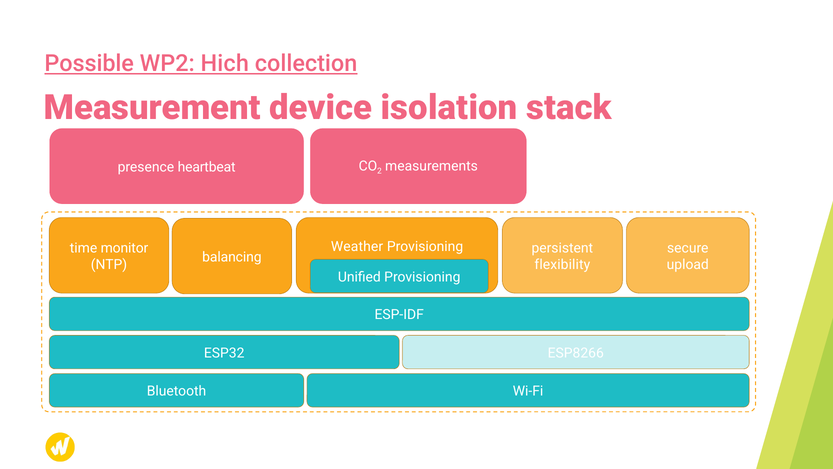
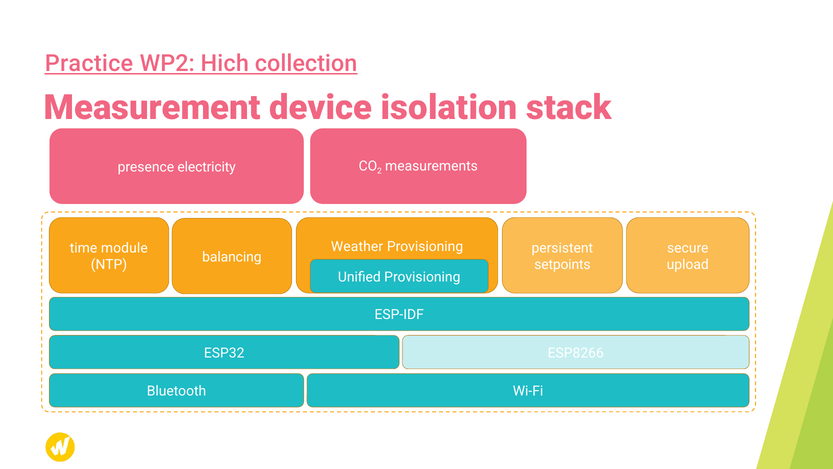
Possible: Possible -> Practice
heartbeat: heartbeat -> electricity
monitor: monitor -> module
flexibility: flexibility -> setpoints
